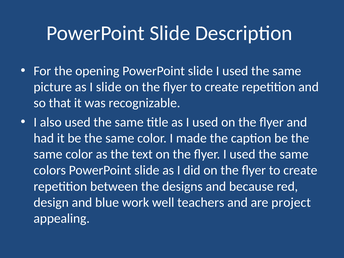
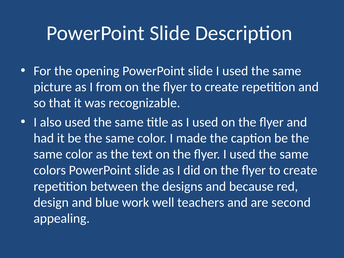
I slide: slide -> from
project: project -> second
